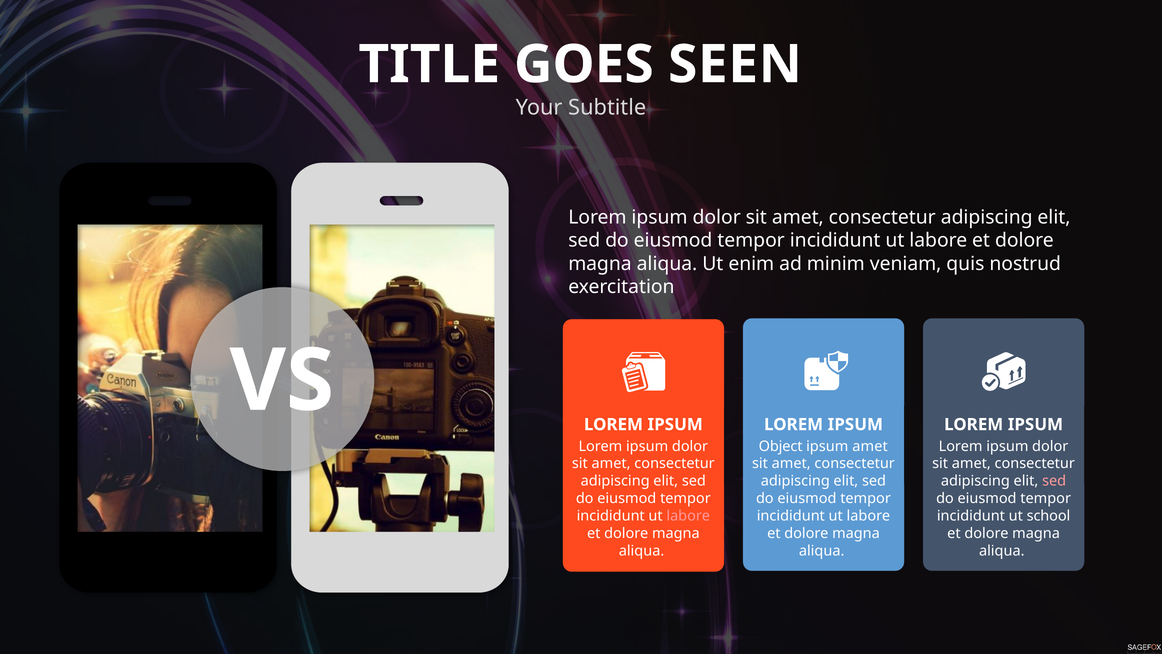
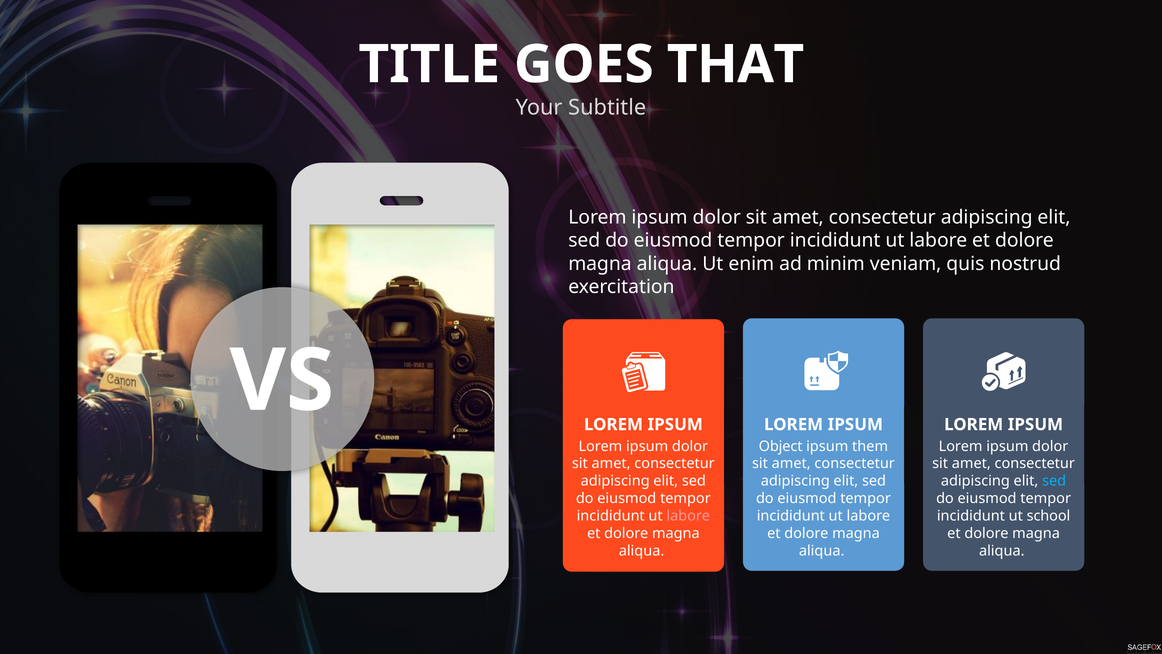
SEEN: SEEN -> THAT
ipsum amet: amet -> them
sed at (1054, 481) colour: pink -> light blue
